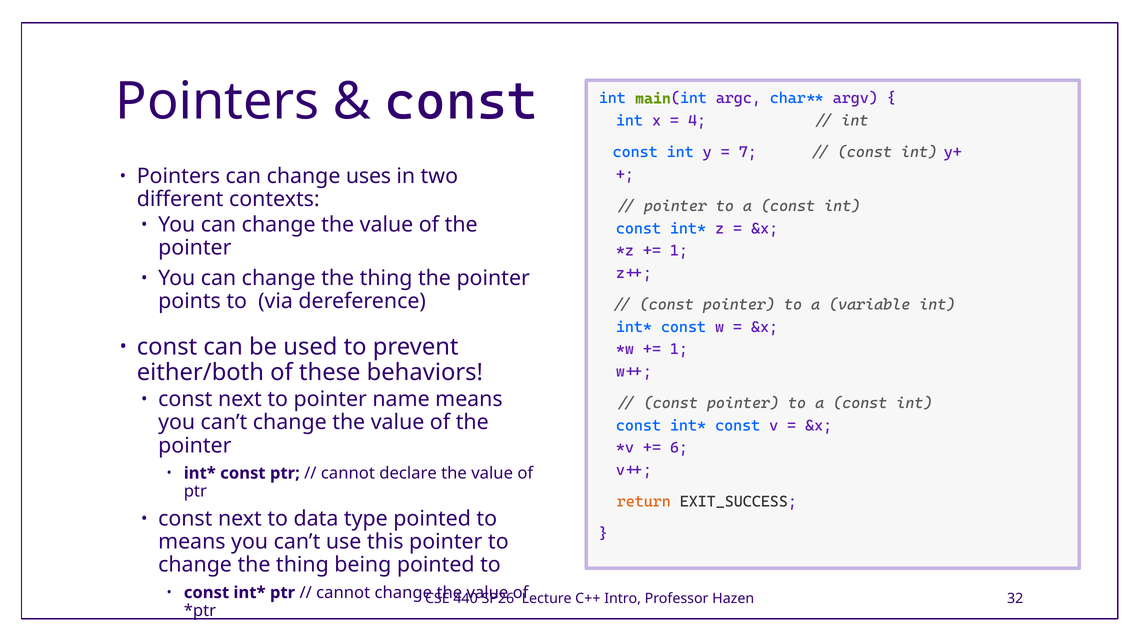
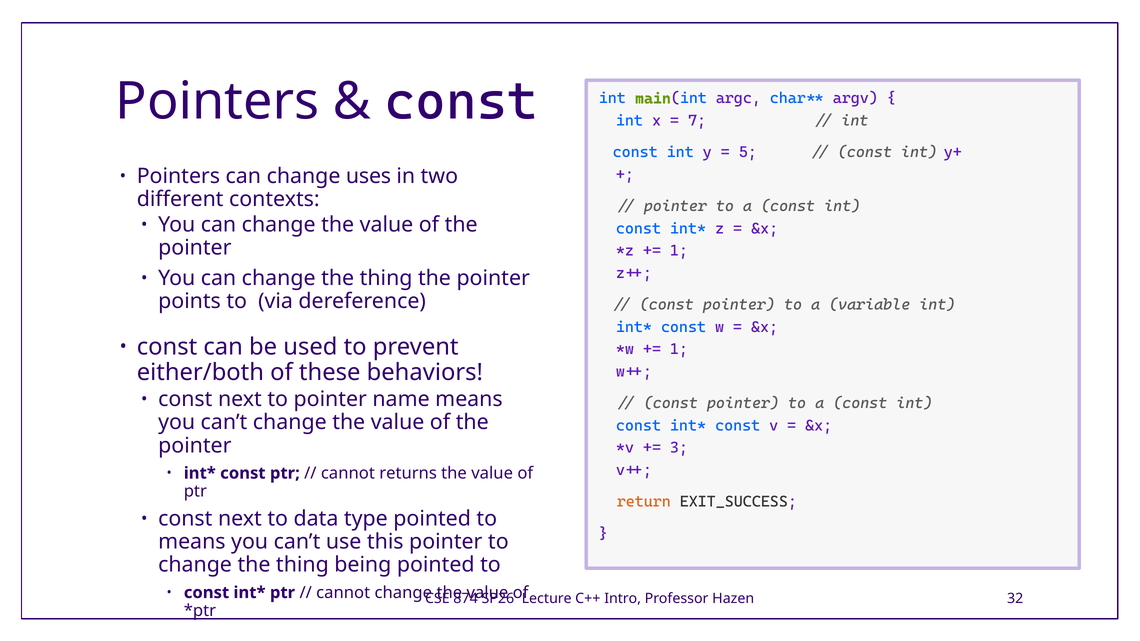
4: 4 -> 7
7: 7 -> 5
6: 6 -> 3
declare: declare -> returns
440: 440 -> 874
